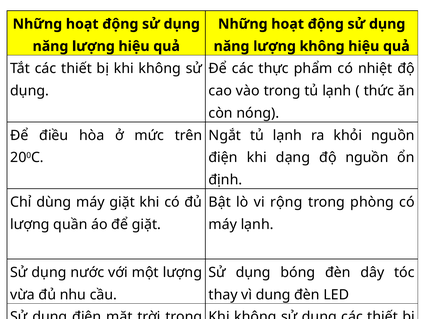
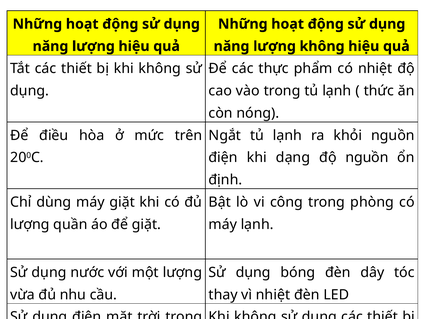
rộng: rộng -> công
vì dung: dung -> nhiệt
